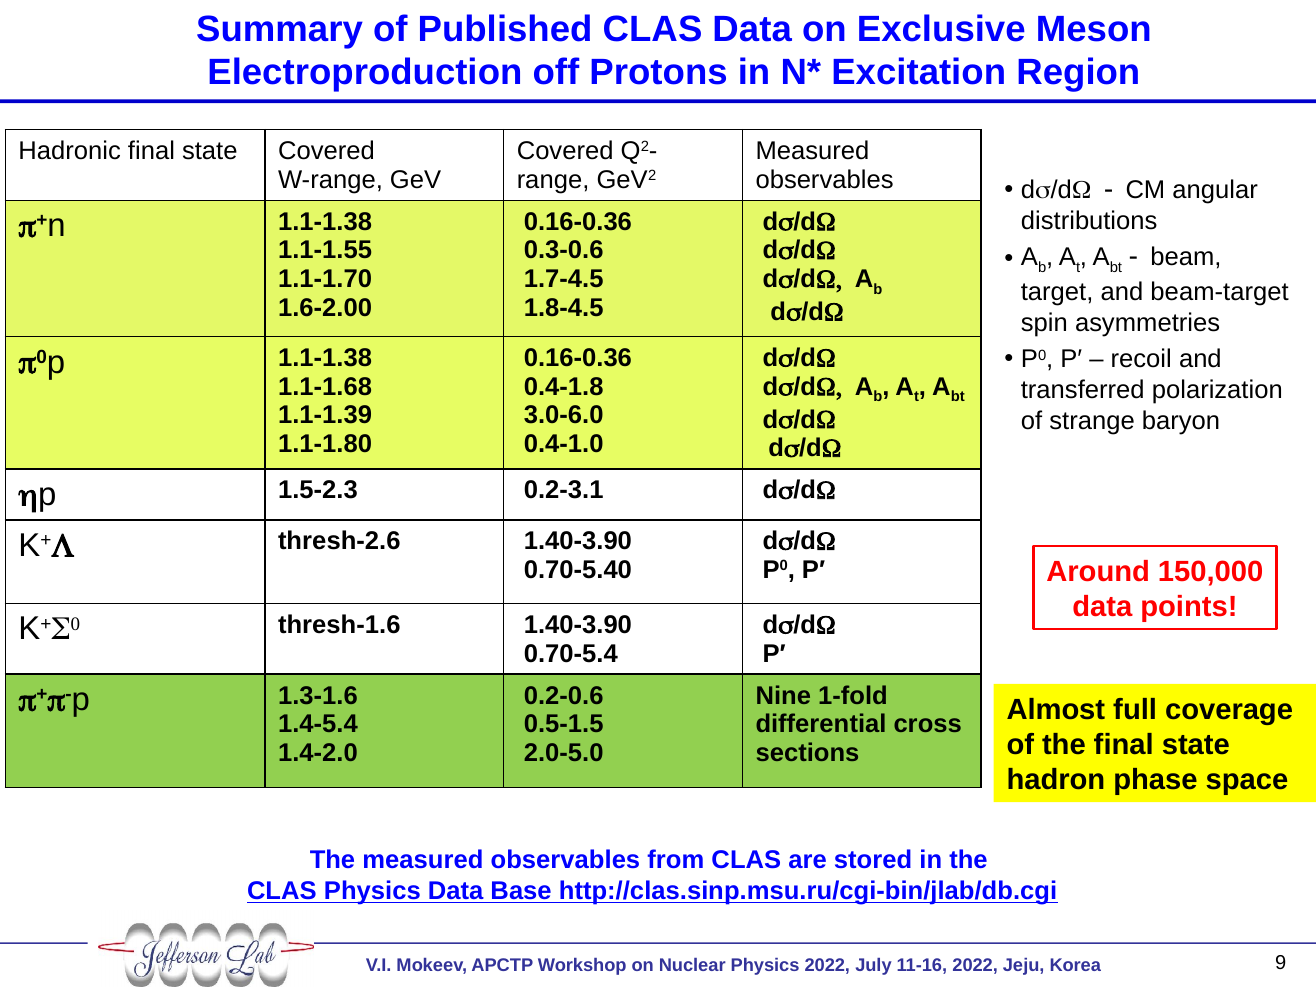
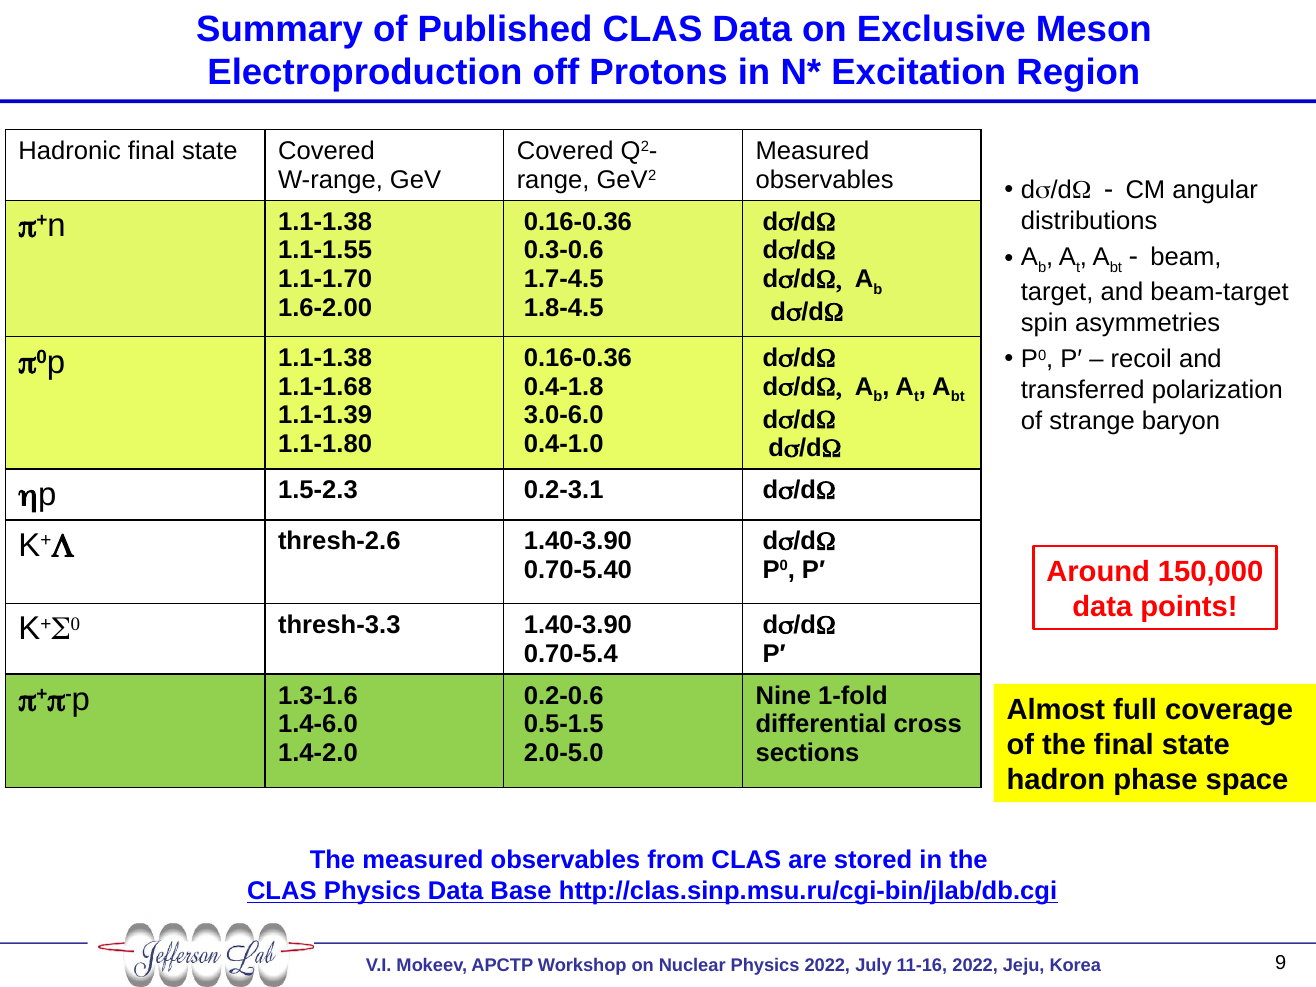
thresh-1.6: thresh-1.6 -> thresh-3.3
1.4-5.4: 1.4-5.4 -> 1.4-6.0
